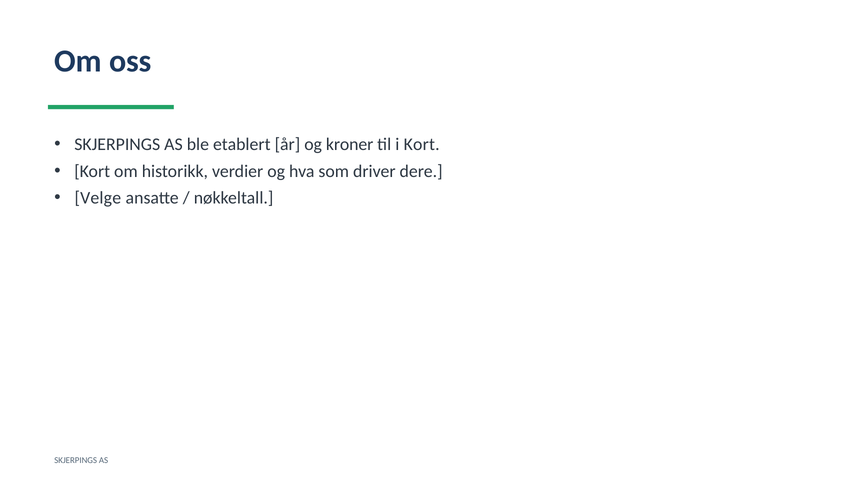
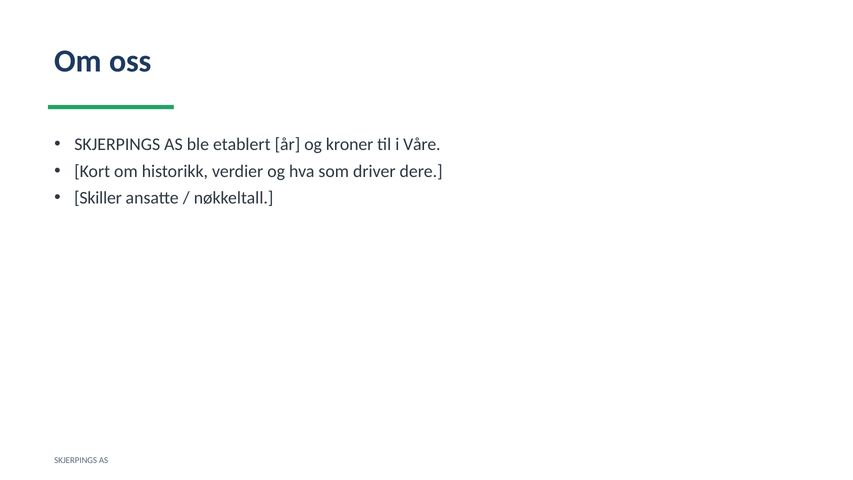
i Kort: Kort -> Våre
Velge: Velge -> Skiller
